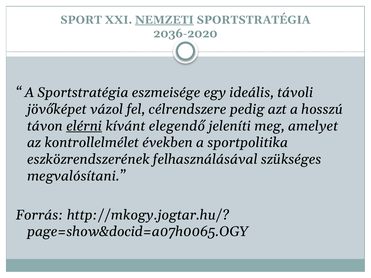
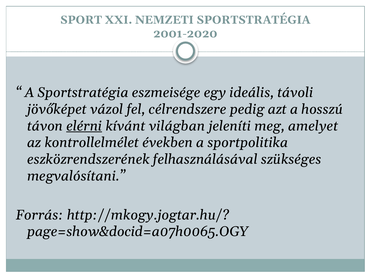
NEMZETI underline: present -> none
2036-2020: 2036-2020 -> 2001-2020
elegendő: elegendő -> világban
